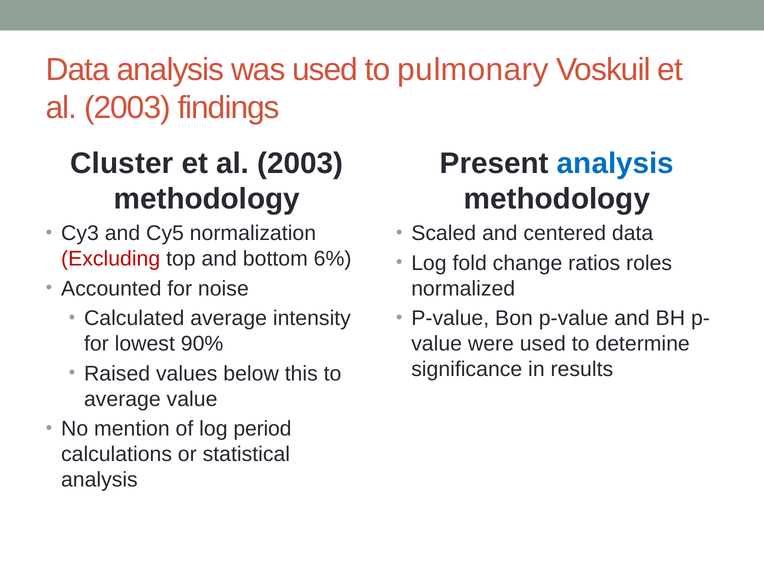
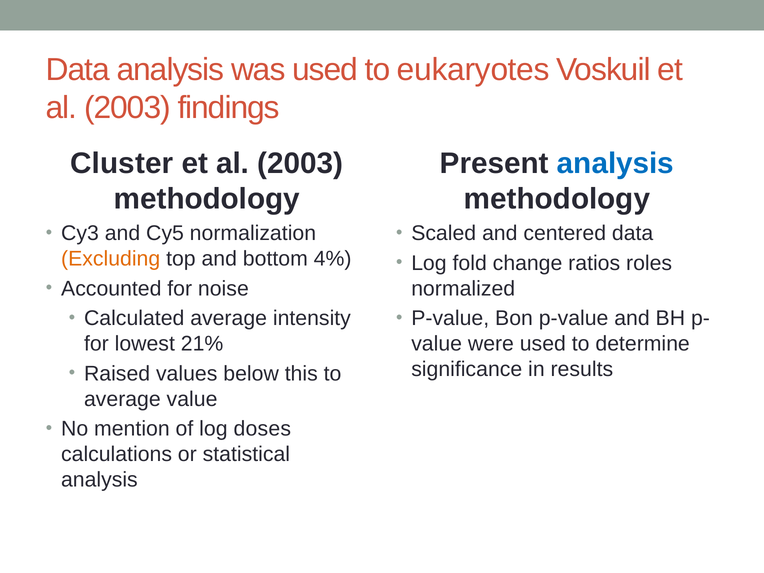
pulmonary: pulmonary -> eukaryotes
Excluding colour: red -> orange
6%: 6% -> 4%
90%: 90% -> 21%
period: period -> doses
